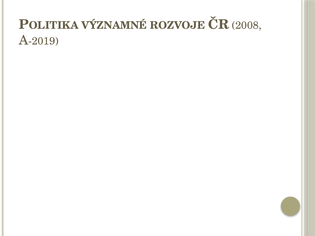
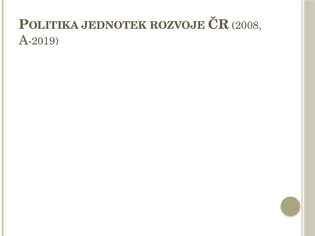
VÝZNAMNÉ: VÝZNAMNÉ -> JEDNOTEK
